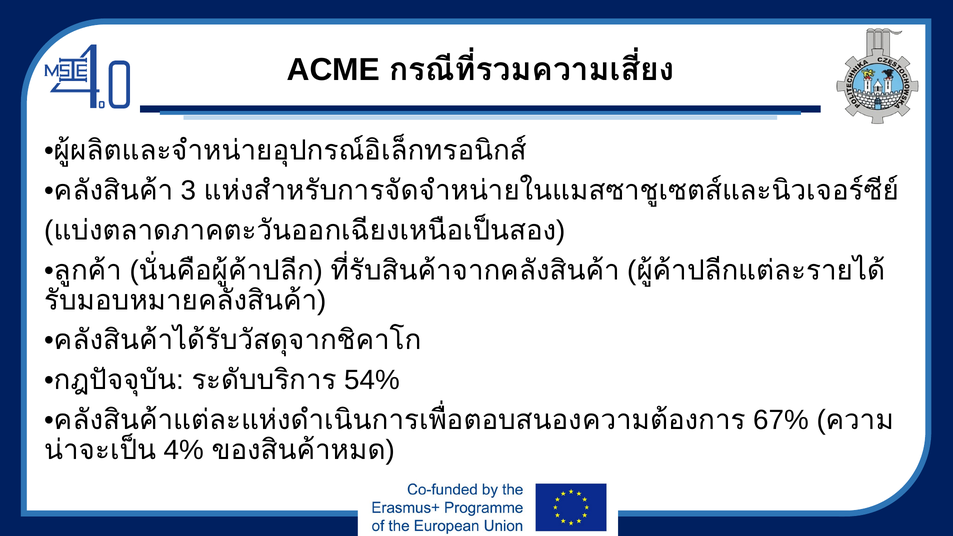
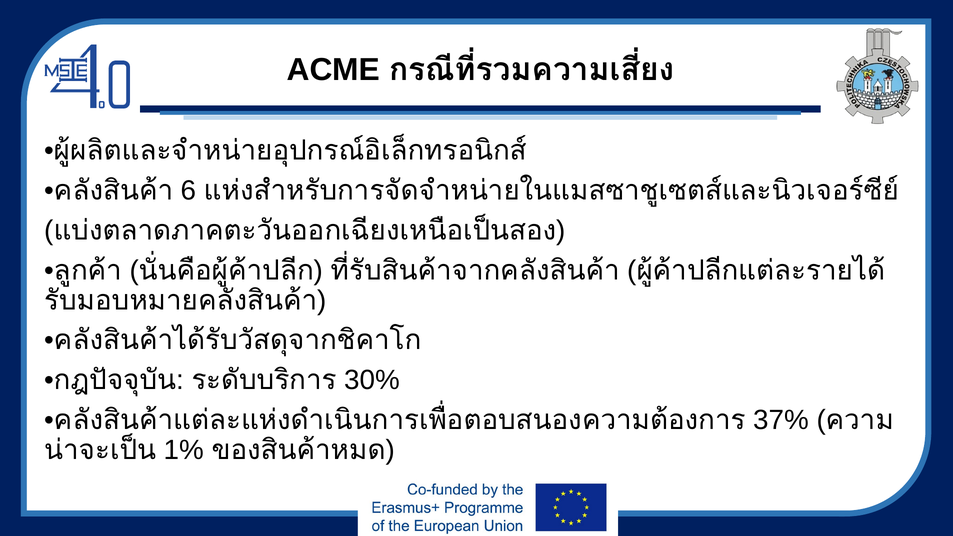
3: 3 -> 6
54%: 54% -> 30%
67%: 67% -> 37%
4%: 4% -> 1%
